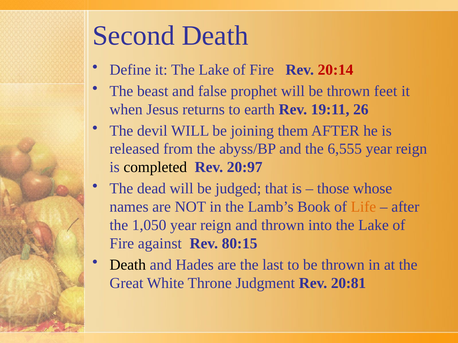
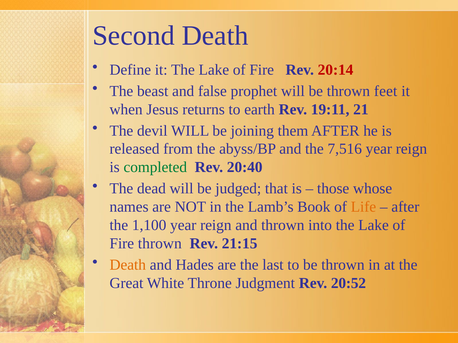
26: 26 -> 21
6,555: 6,555 -> 7,516
completed colour: black -> green
20:97: 20:97 -> 20:40
1,050: 1,050 -> 1,100
Fire against: against -> thrown
80:15: 80:15 -> 21:15
Death at (128, 265) colour: black -> orange
20:81: 20:81 -> 20:52
